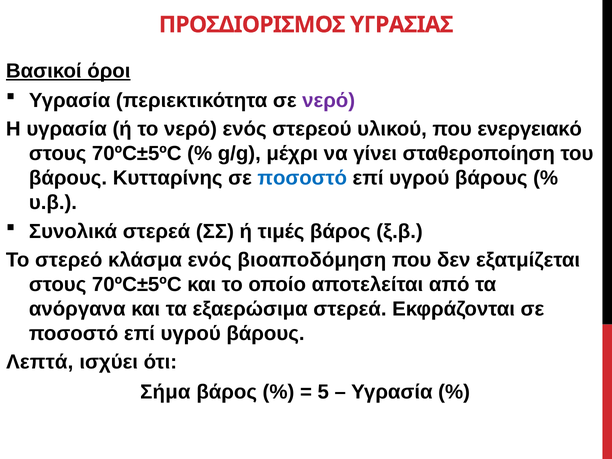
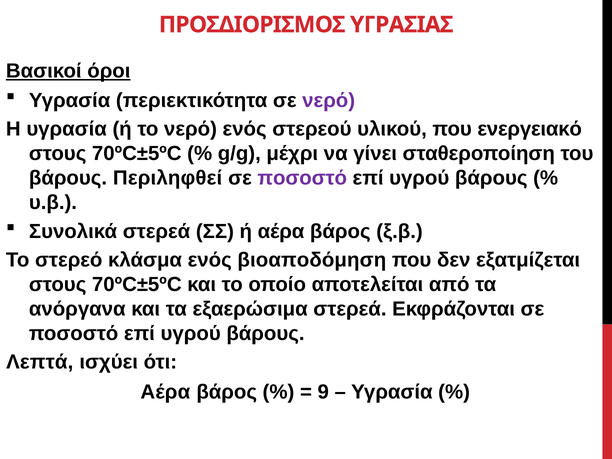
Κυτταρίνης: Κυτταρίνης -> Περιληφθεί
ποσοστό at (302, 178) colour: blue -> purple
ή τιμές: τιμές -> αέρα
Σήμα at (165, 392): Σήμα -> Αέρα
5: 5 -> 9
